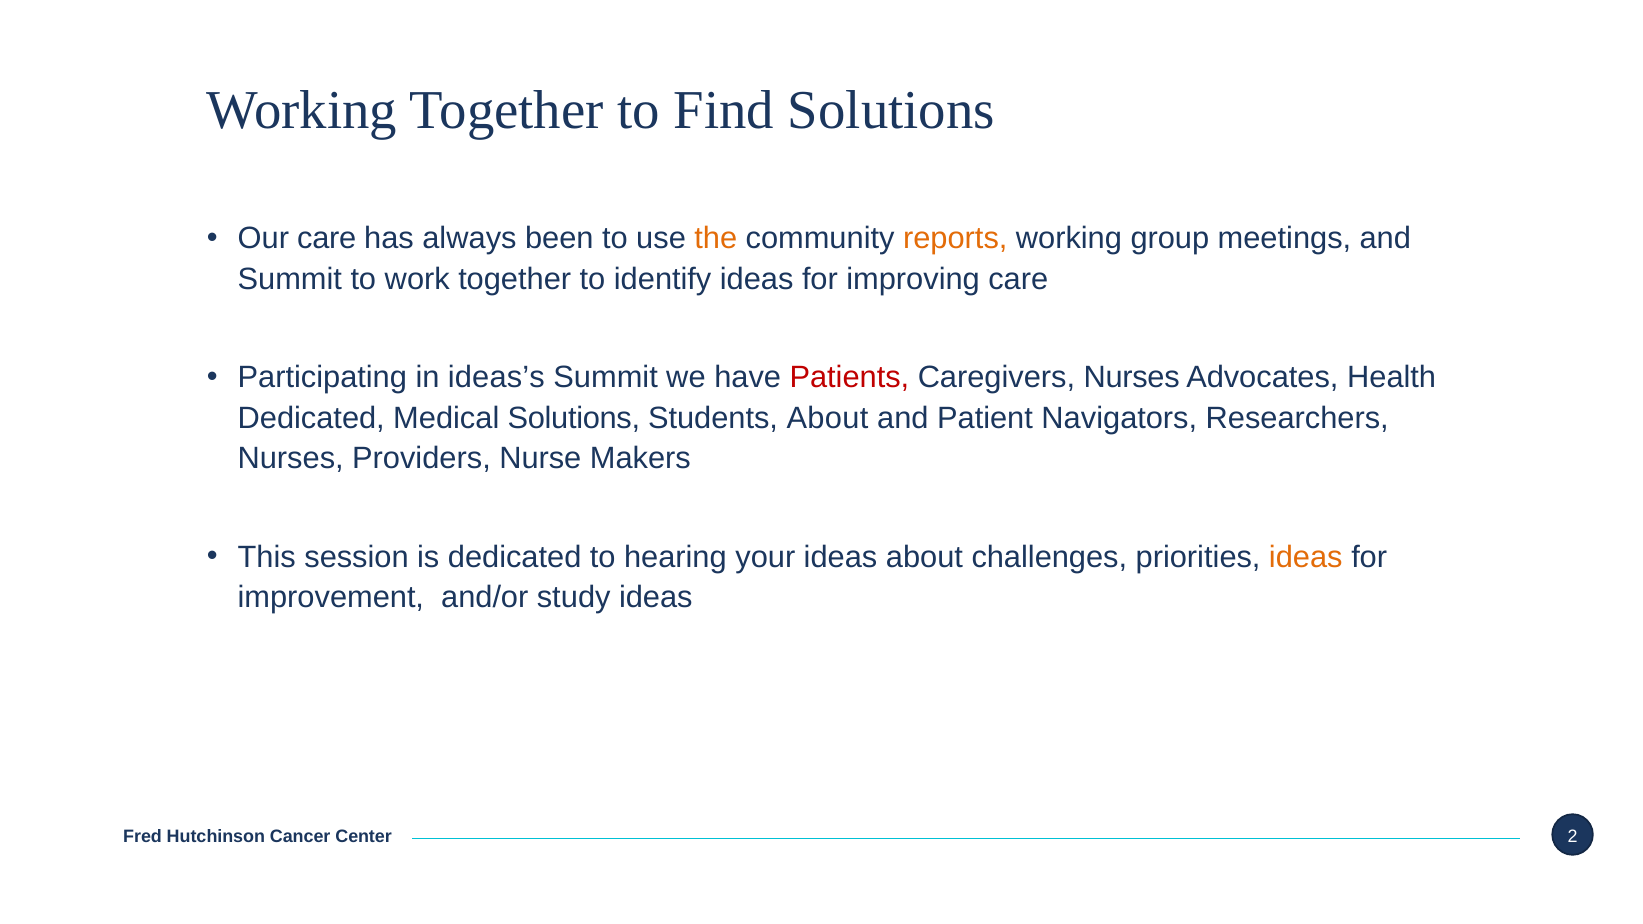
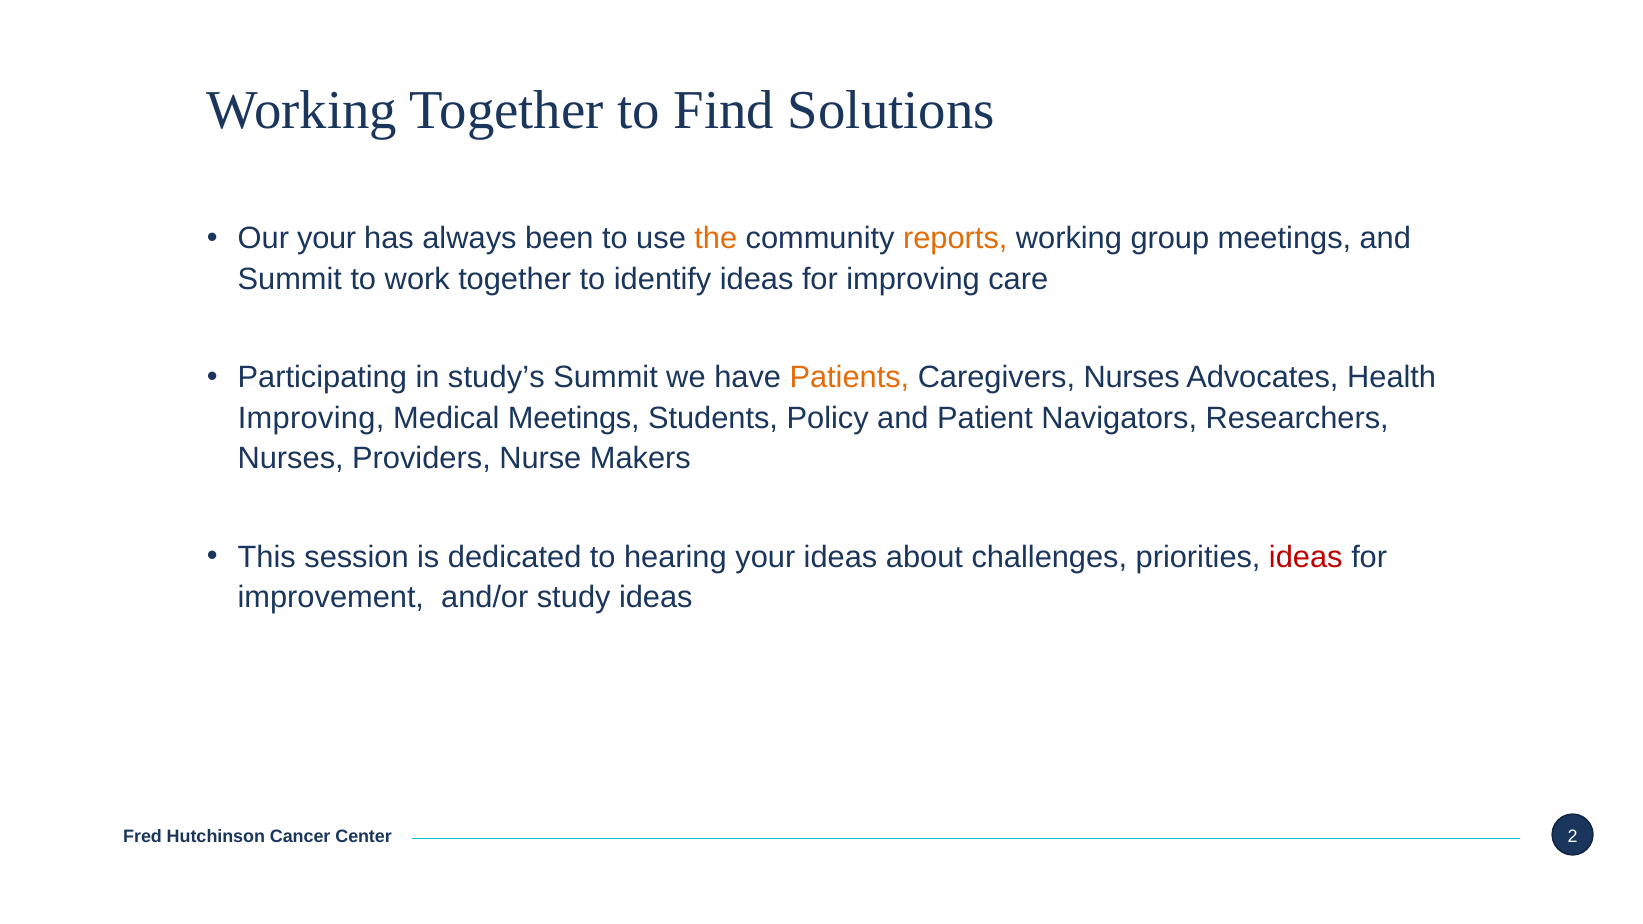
Our care: care -> your
ideas’s: ideas’s -> study’s
Patients colour: red -> orange
Dedicated at (311, 418): Dedicated -> Improving
Medical Solutions: Solutions -> Meetings
Students About: About -> Policy
ideas at (1306, 557) colour: orange -> red
